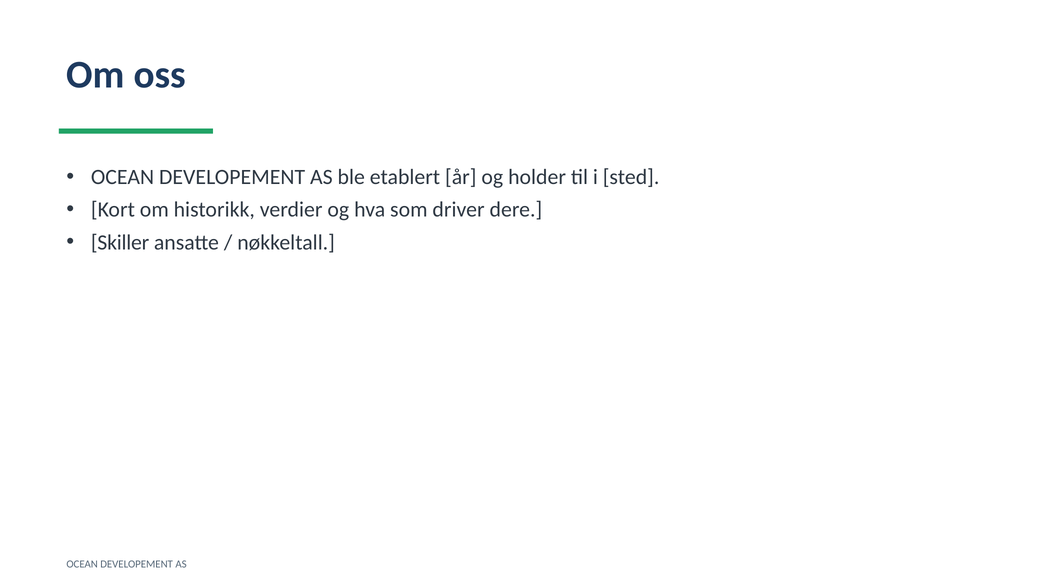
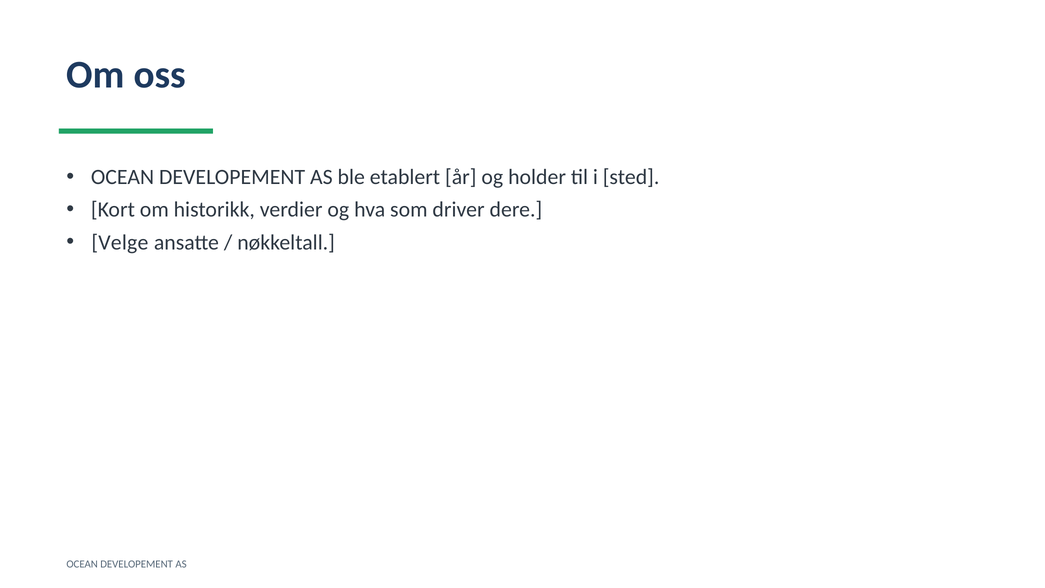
Skiller: Skiller -> Velge
